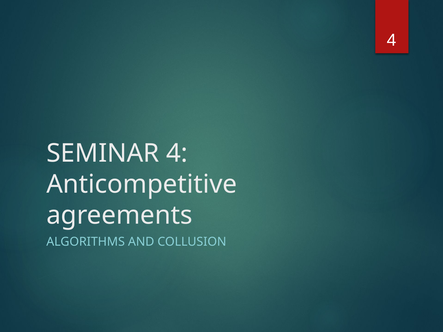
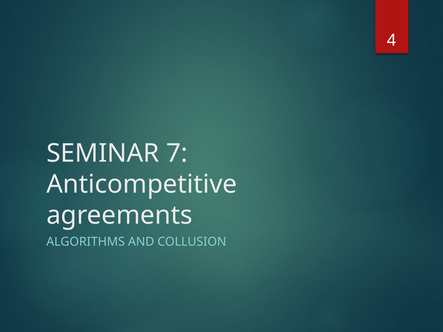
SEMINAR 4: 4 -> 7
